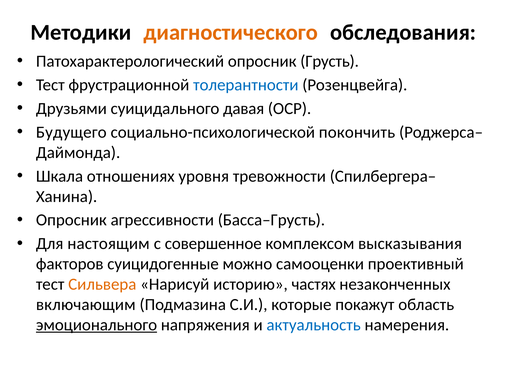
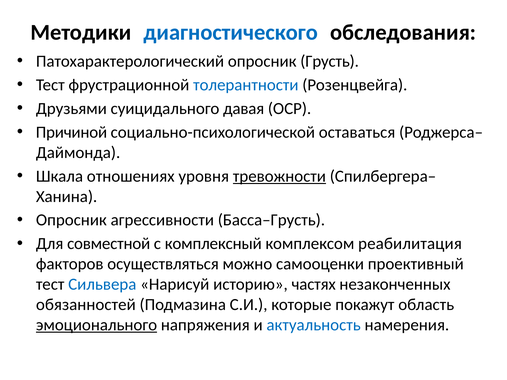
диагностического colour: orange -> blue
Будущего: Будущего -> Причиной
покончить: покончить -> оставаться
тревожности underline: none -> present
настоящим: настоящим -> совместной
совершенное: совершенное -> комплексный
высказывания: высказывания -> реабилитация
суицидогенные: суицидогенные -> осуществляться
Сильвера colour: orange -> blue
включающим: включающим -> обязанностей
